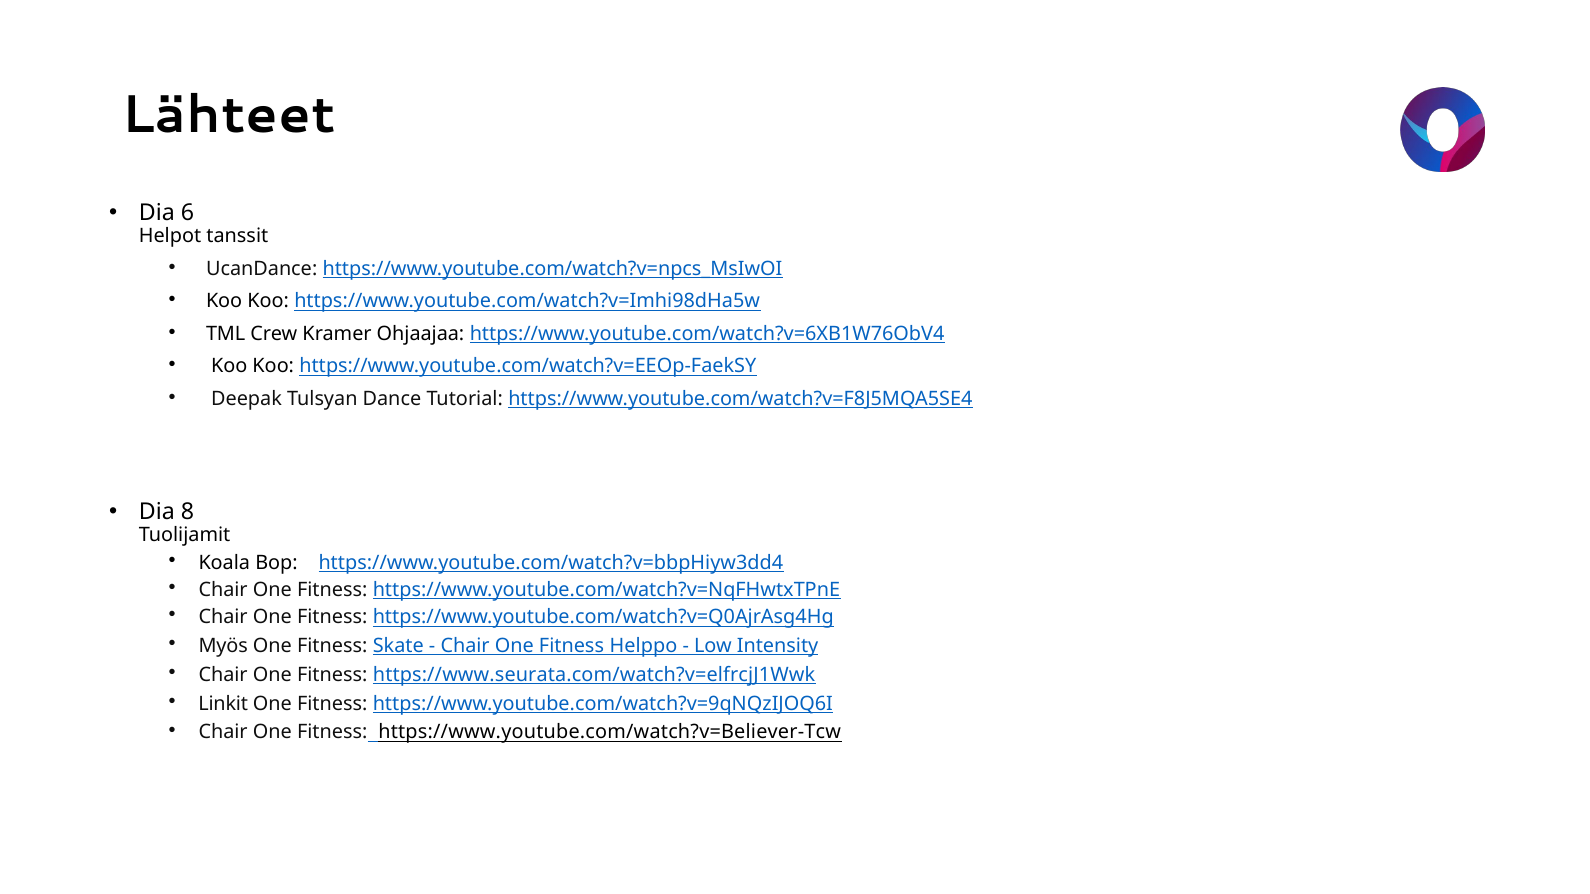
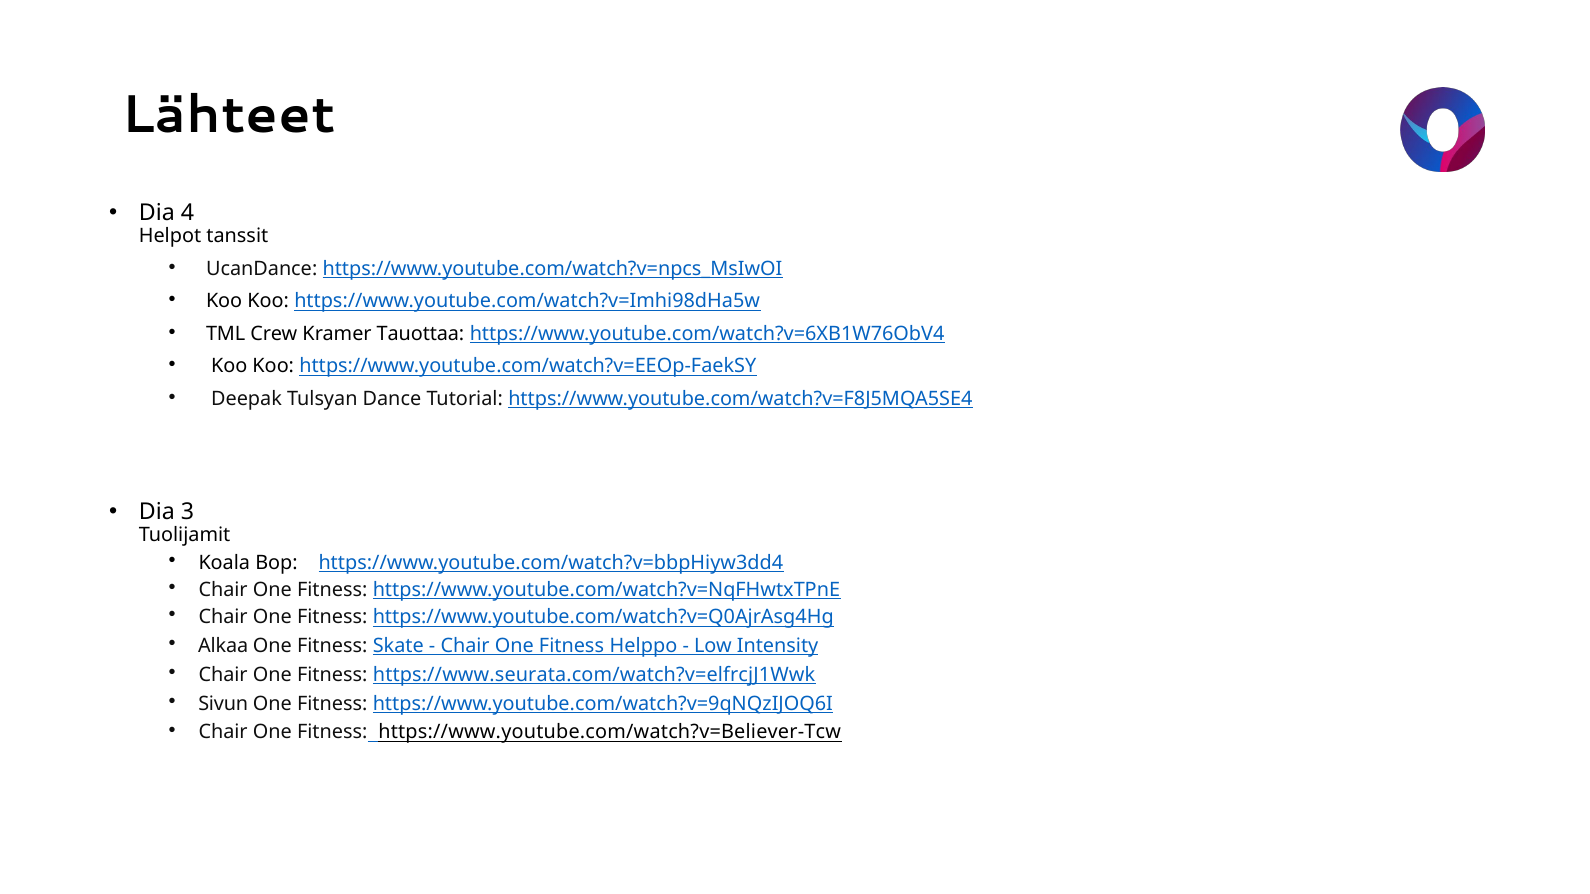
6: 6 -> 4
Ohjaajaa: Ohjaajaa -> Tauottaa
8: 8 -> 3
Myös: Myös -> Alkaa
Linkit: Linkit -> Sivun
